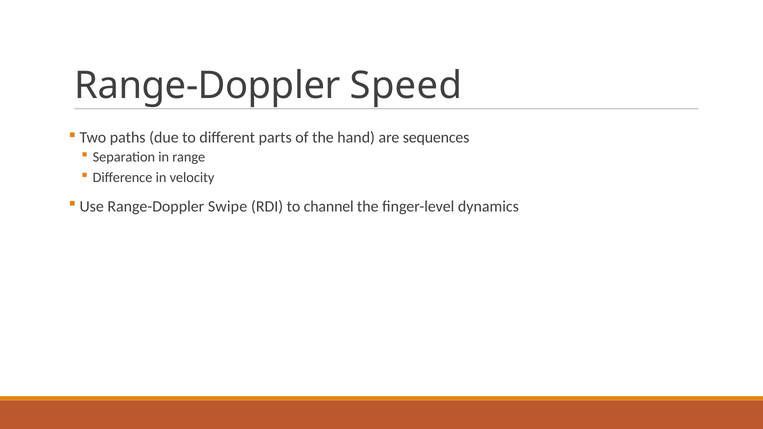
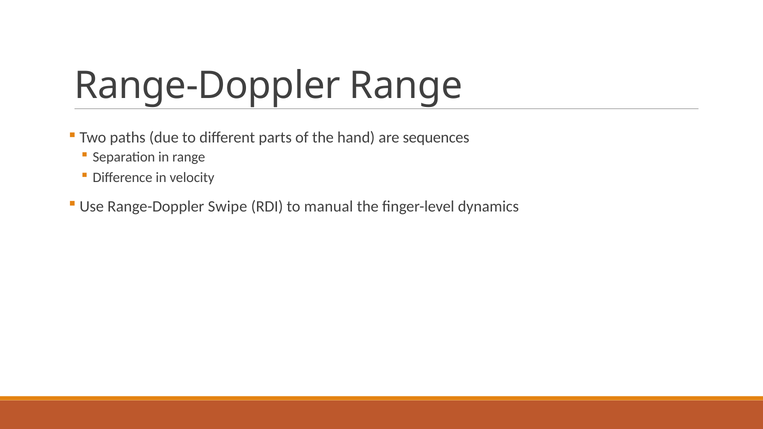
Range-Doppler Speed: Speed -> Range
channel: channel -> manual
